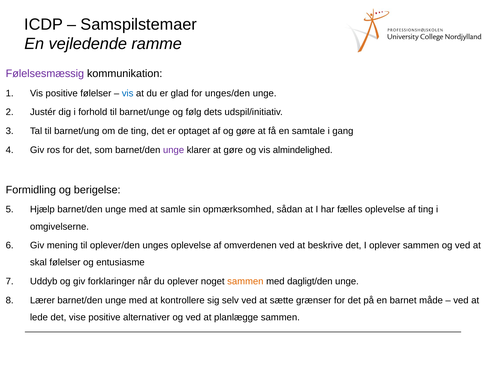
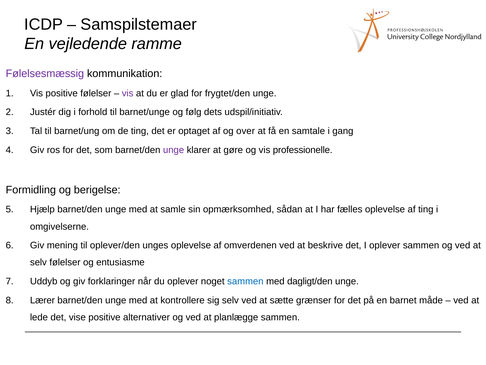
vis at (128, 93) colour: blue -> purple
unges/den: unges/den -> frygtet/den
og gøre: gøre -> over
almindelighed: almindelighed -> professionelle
skal at (38, 262): skal -> selv
sammen at (245, 281) colour: orange -> blue
